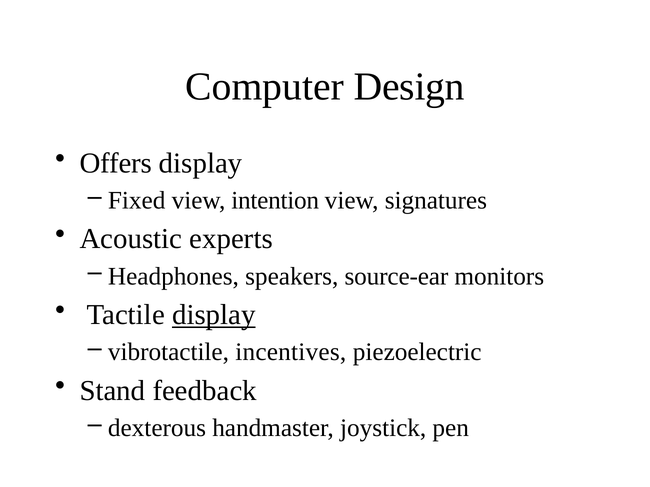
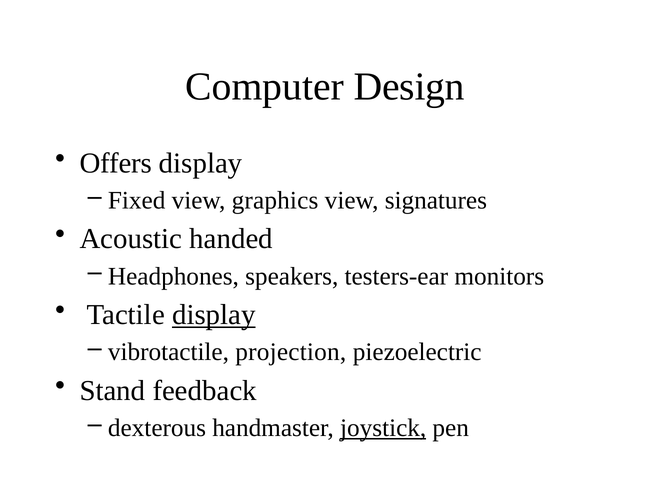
intention: intention -> graphics
experts: experts -> handed
source-ear: source-ear -> testers-ear
incentives: incentives -> projection
joystick underline: none -> present
